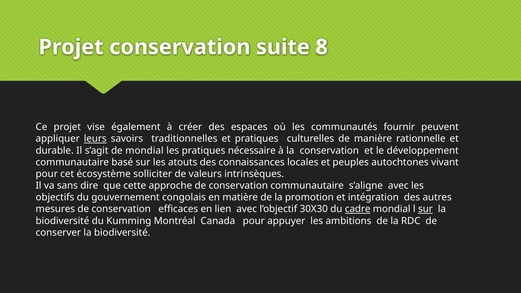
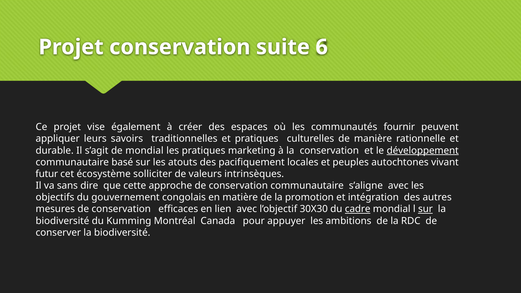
8: 8 -> 6
leurs underline: present -> none
nécessaire: nécessaire -> marketing
développement underline: none -> present
connaissances: connaissances -> pacifiquement
pour at (47, 174): pour -> futur
